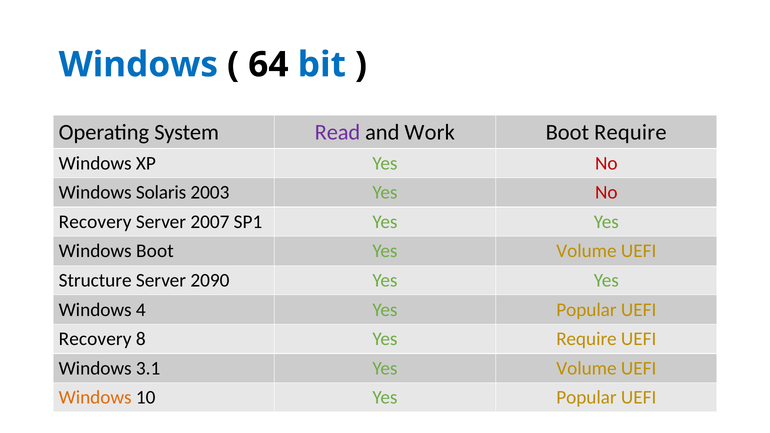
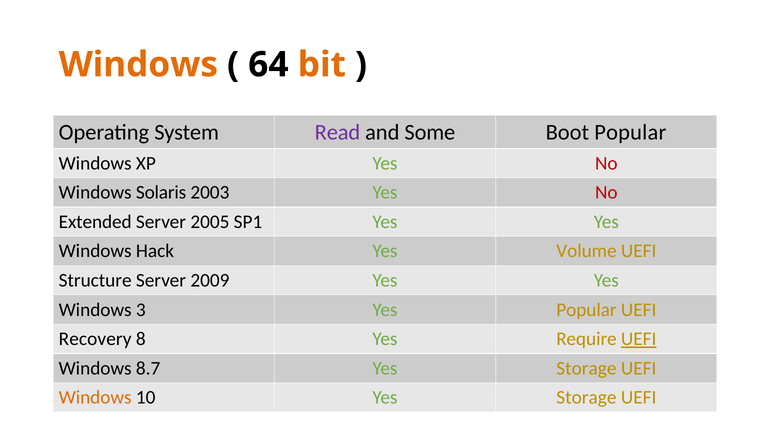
Windows at (138, 65) colour: blue -> orange
bit colour: blue -> orange
Work: Work -> Some
Boot Require: Require -> Popular
Recovery at (95, 222): Recovery -> Extended
2007: 2007 -> 2005
Windows Boot: Boot -> Hack
2090: 2090 -> 2009
4: 4 -> 3
UEFI at (639, 339) underline: none -> present
3.1: 3.1 -> 8.7
Volume at (586, 368): Volume -> Storage
10 Yes Popular: Popular -> Storage
